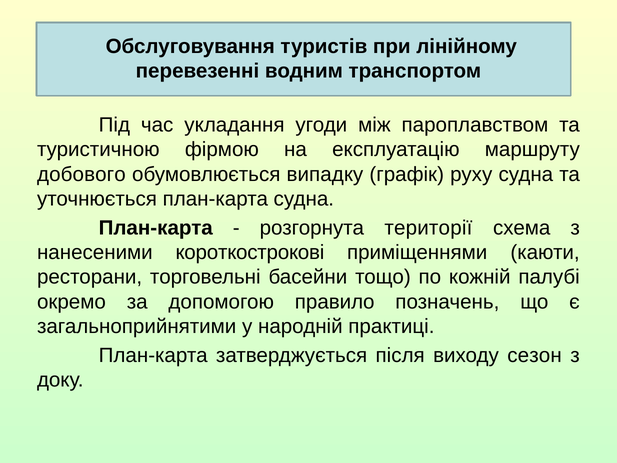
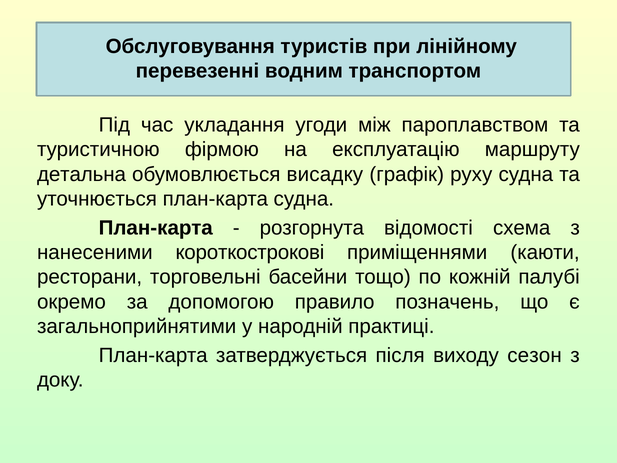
добового: добового -> детальна
випадку: випадку -> висадку
території: території -> відомості
